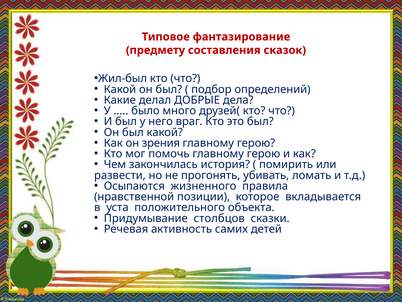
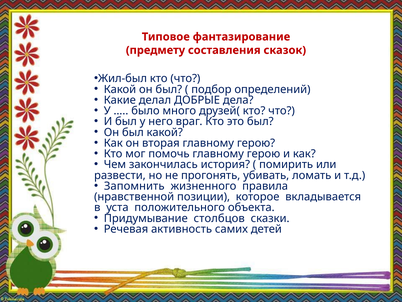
зрения: зрения -> вторая
Осыпаются: Осыпаются -> Запомнить
